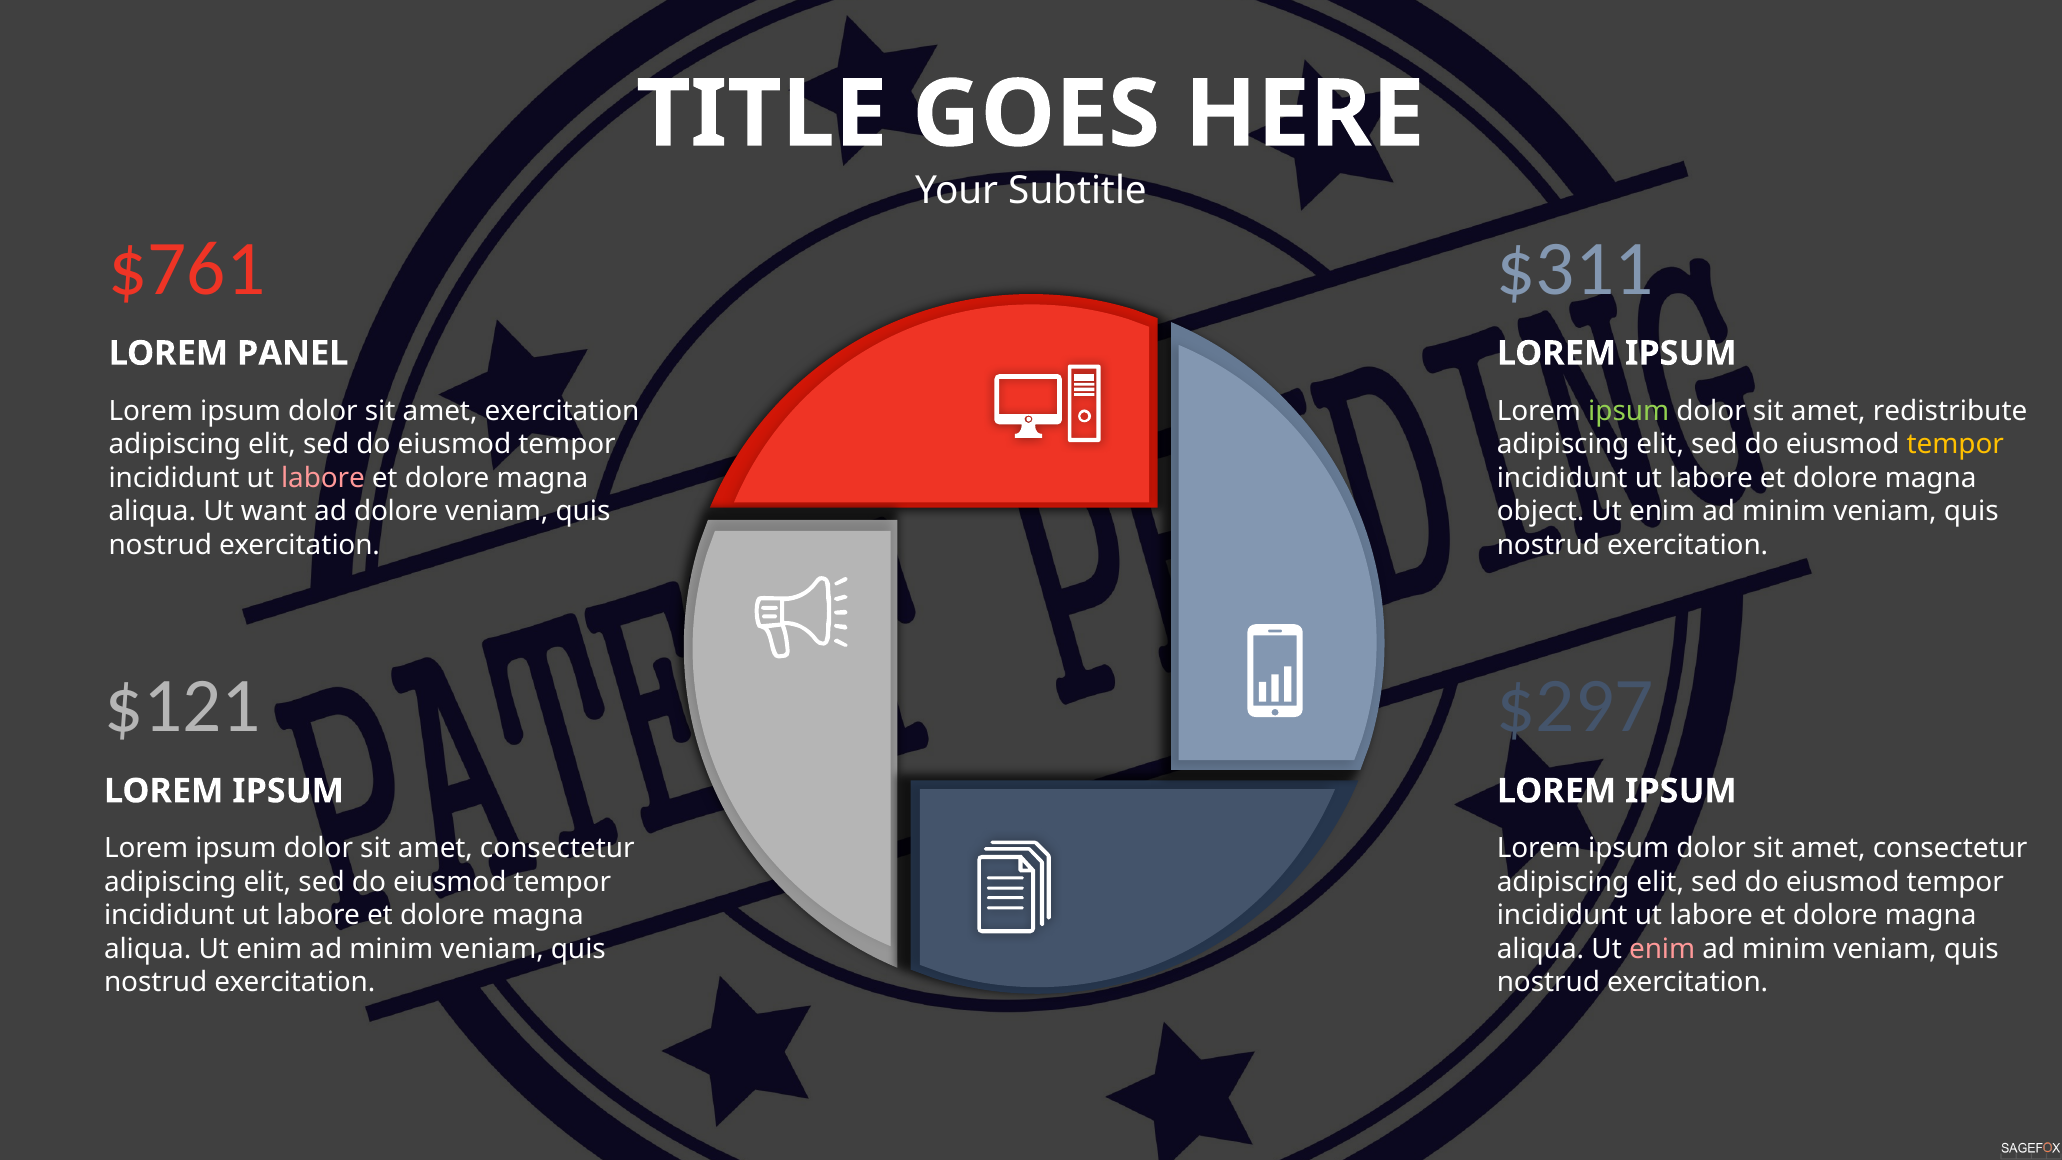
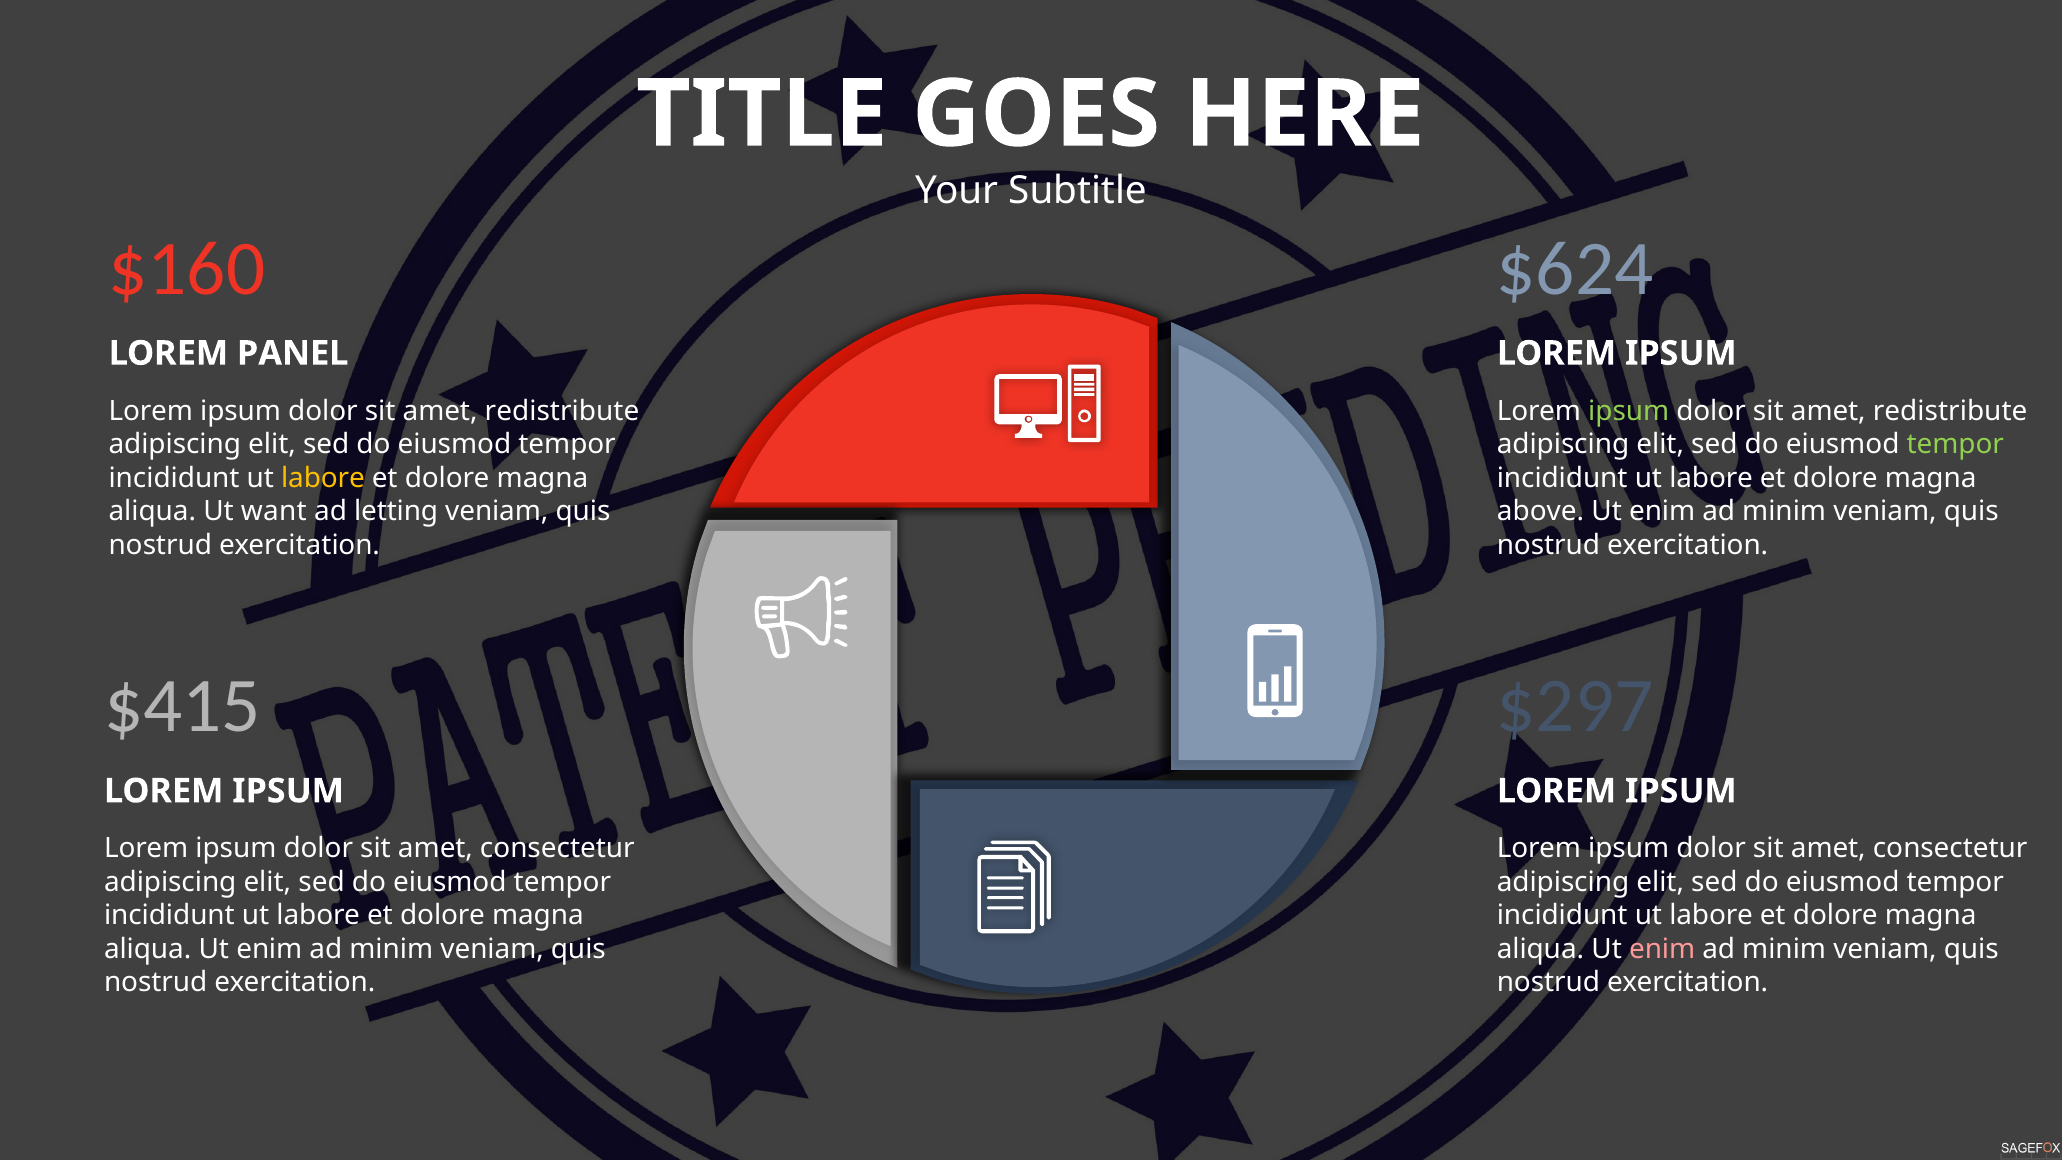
$761: $761 -> $160
$311: $311 -> $624
exercitation at (562, 411): exercitation -> redistribute
tempor at (1955, 444) colour: yellow -> light green
labore at (323, 478) colour: pink -> yellow
ad dolore: dolore -> letting
object: object -> above
$121: $121 -> $415
